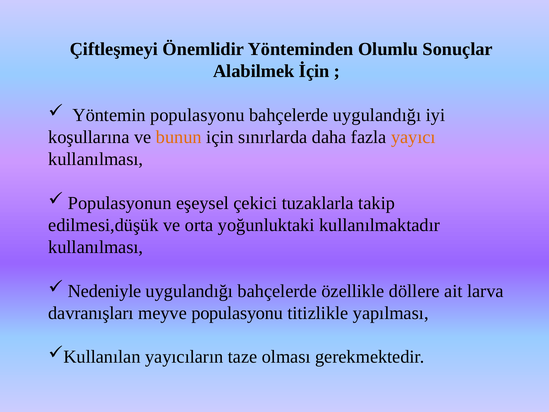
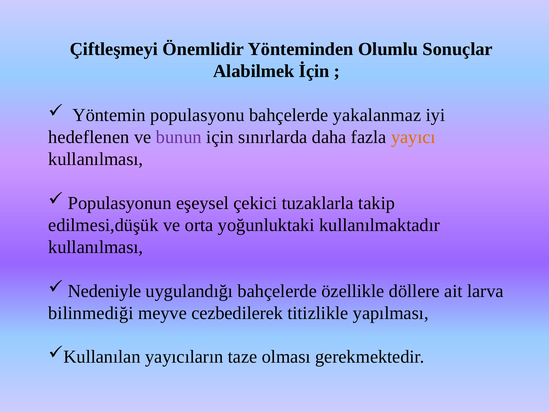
bahçelerde uygulandığı: uygulandığı -> yakalanmaz
koşullarına: koşullarına -> hedeflenen
bunun colour: orange -> purple
davranışları: davranışları -> bilinmediği
meyve populasyonu: populasyonu -> cezbedilerek
